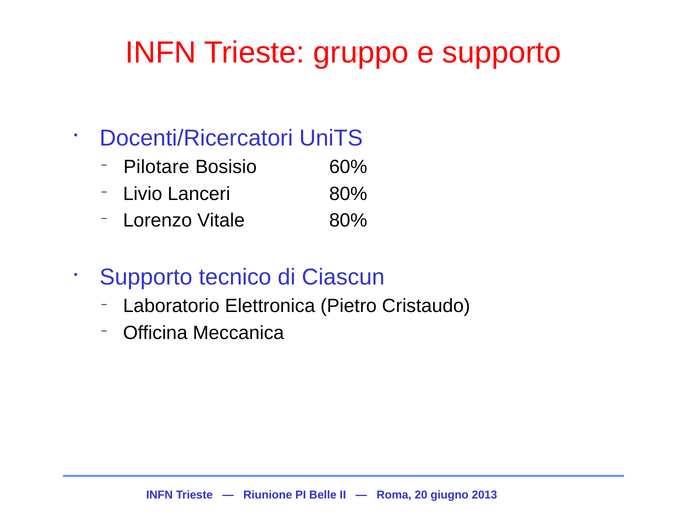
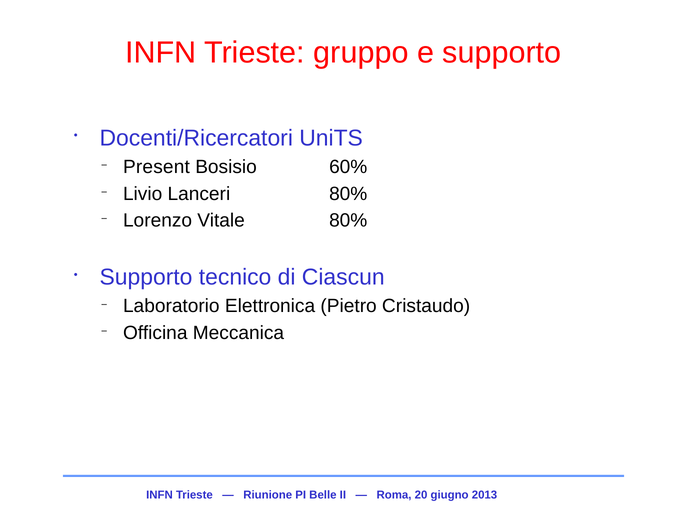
Pilotare: Pilotare -> Present
